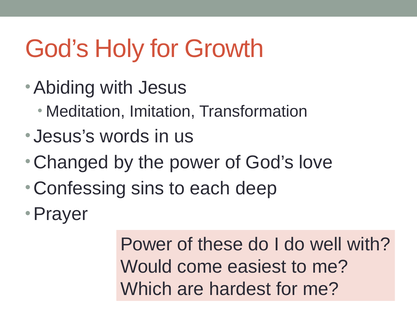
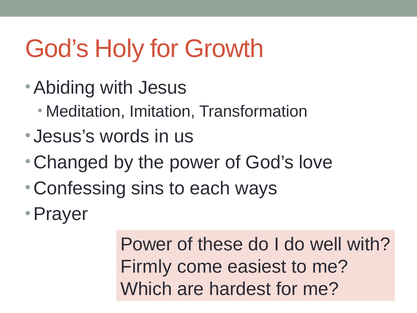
deep: deep -> ways
Would: Would -> Firmly
